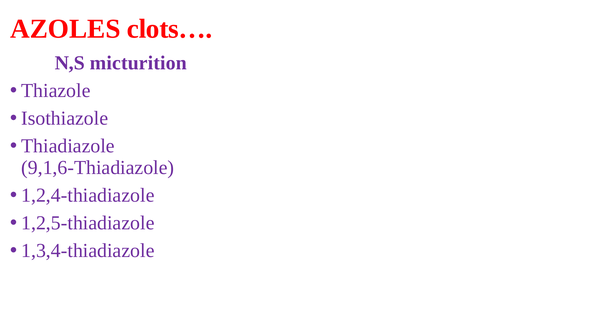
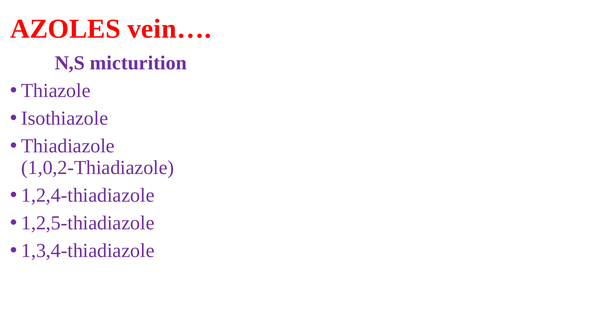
clots…: clots… -> vein…
9,1,6-Thiadiazole: 9,1,6-Thiadiazole -> 1,0,2-Thiadiazole
